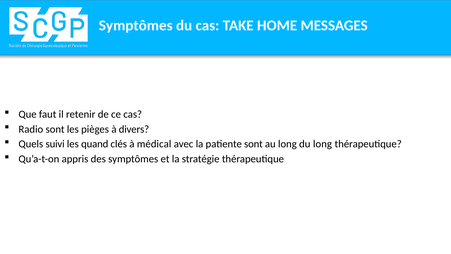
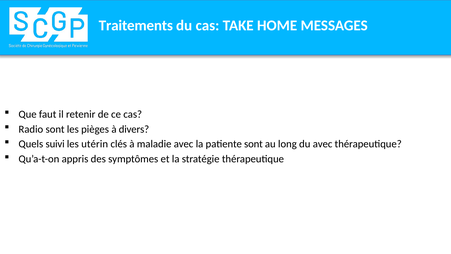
Symptômes at (136, 26): Symptômes -> Traitements
quand: quand -> utérin
médical: médical -> maladie
du long: long -> avec
